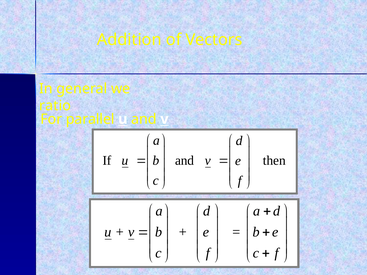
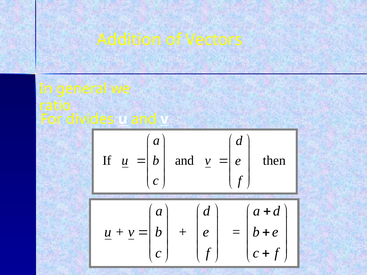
parallel: parallel -> divides
